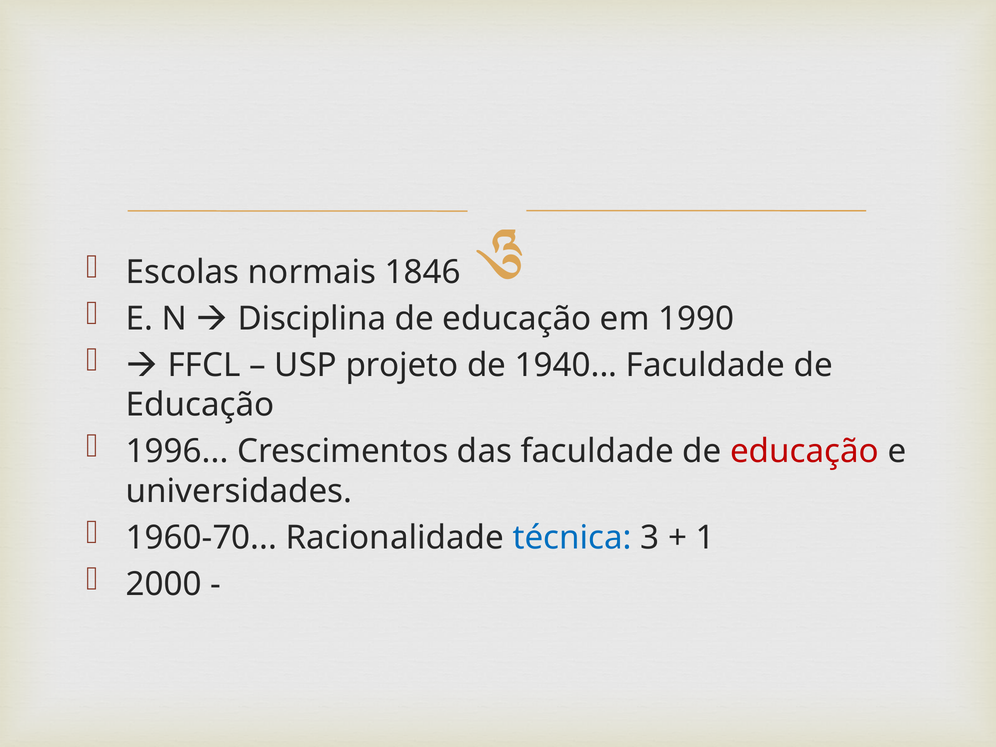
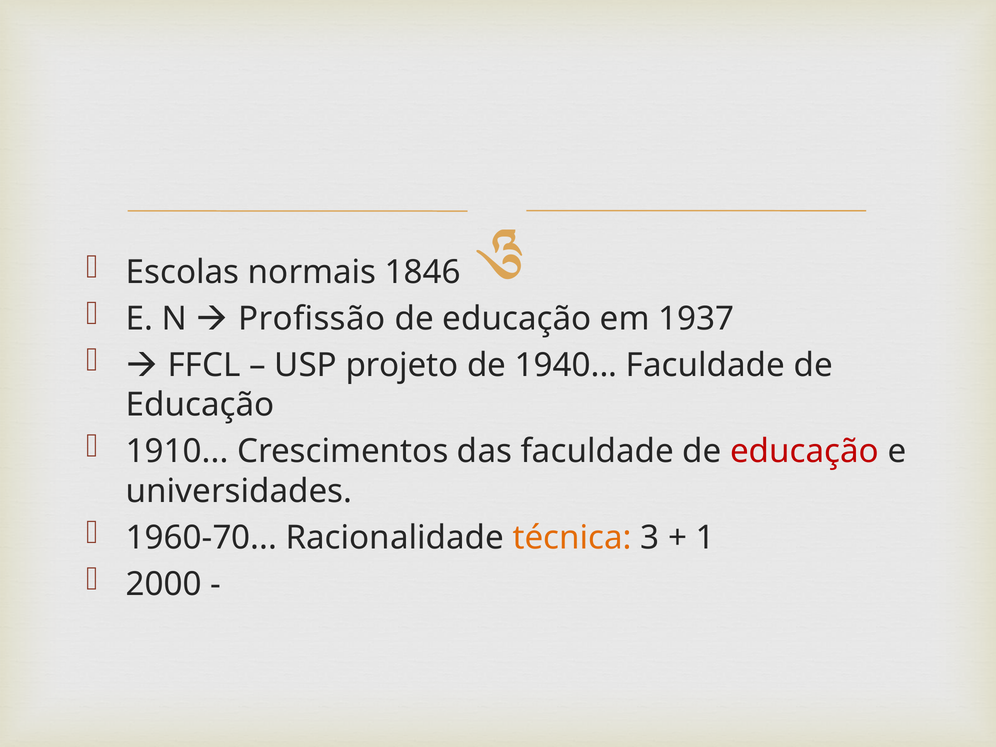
Disciplina: Disciplina -> Profissão
1990: 1990 -> 1937
1996: 1996 -> 1910
técnica colour: blue -> orange
